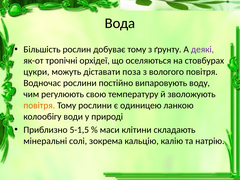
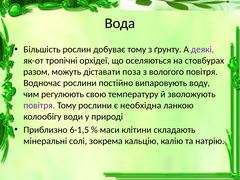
цукри: цукри -> разом
повітря at (39, 105) colour: orange -> purple
одиницею: одиницею -> необхідна
5-1,5: 5-1,5 -> 6-1,5
